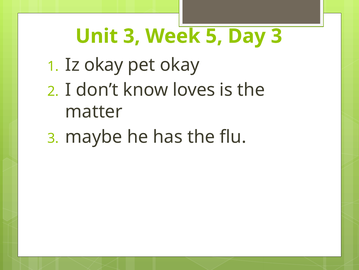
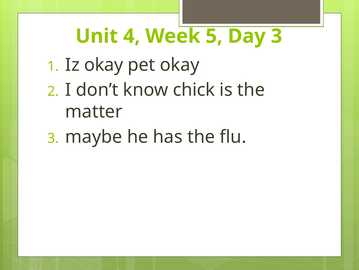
Unit 3: 3 -> 4
loves: loves -> chick
